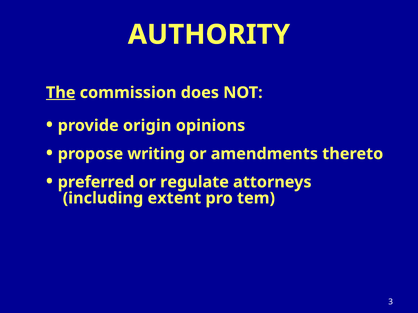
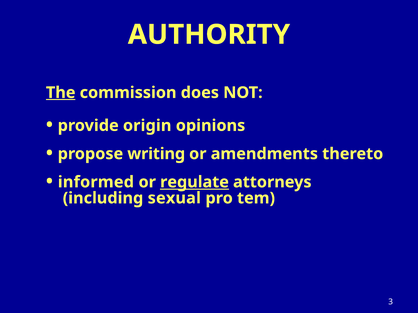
preferred: preferred -> informed
regulate underline: none -> present
extent: extent -> sexual
